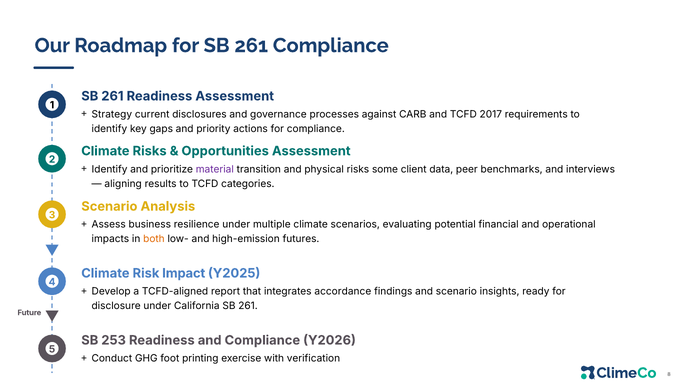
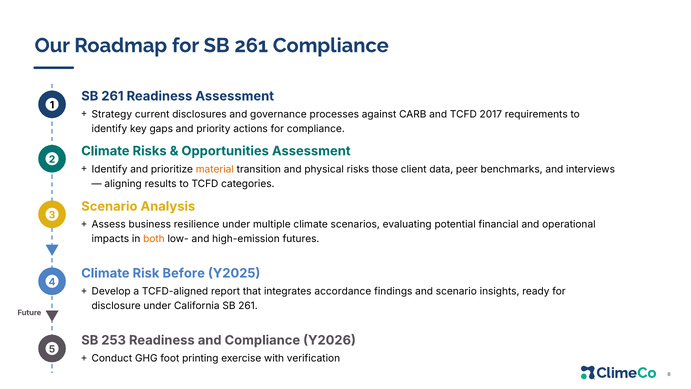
material colour: purple -> orange
some: some -> those
Impact: Impact -> Before
